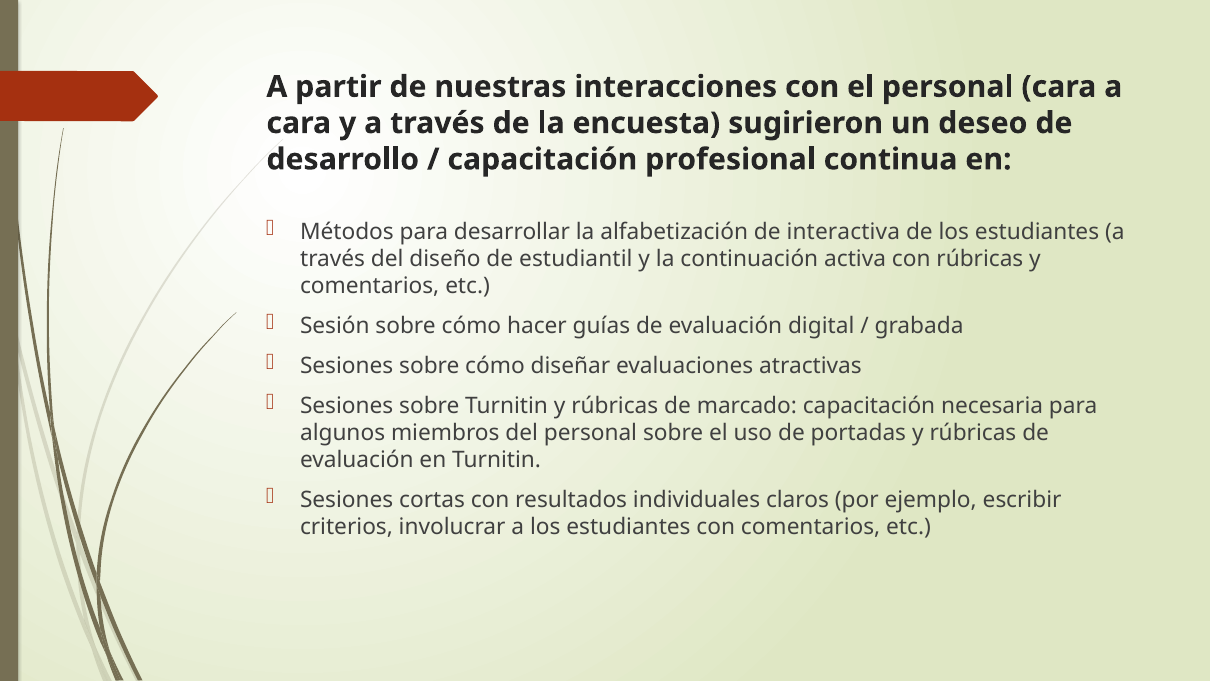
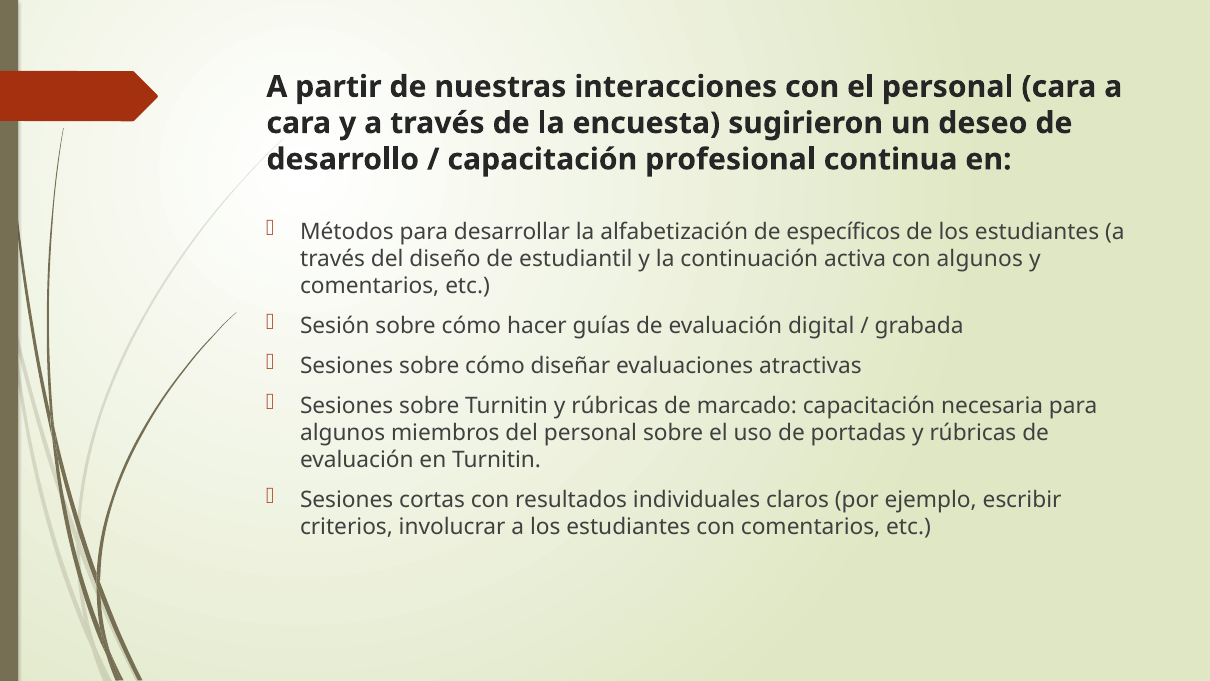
interactiva: interactiva -> específicos
con rúbricas: rúbricas -> algunos
